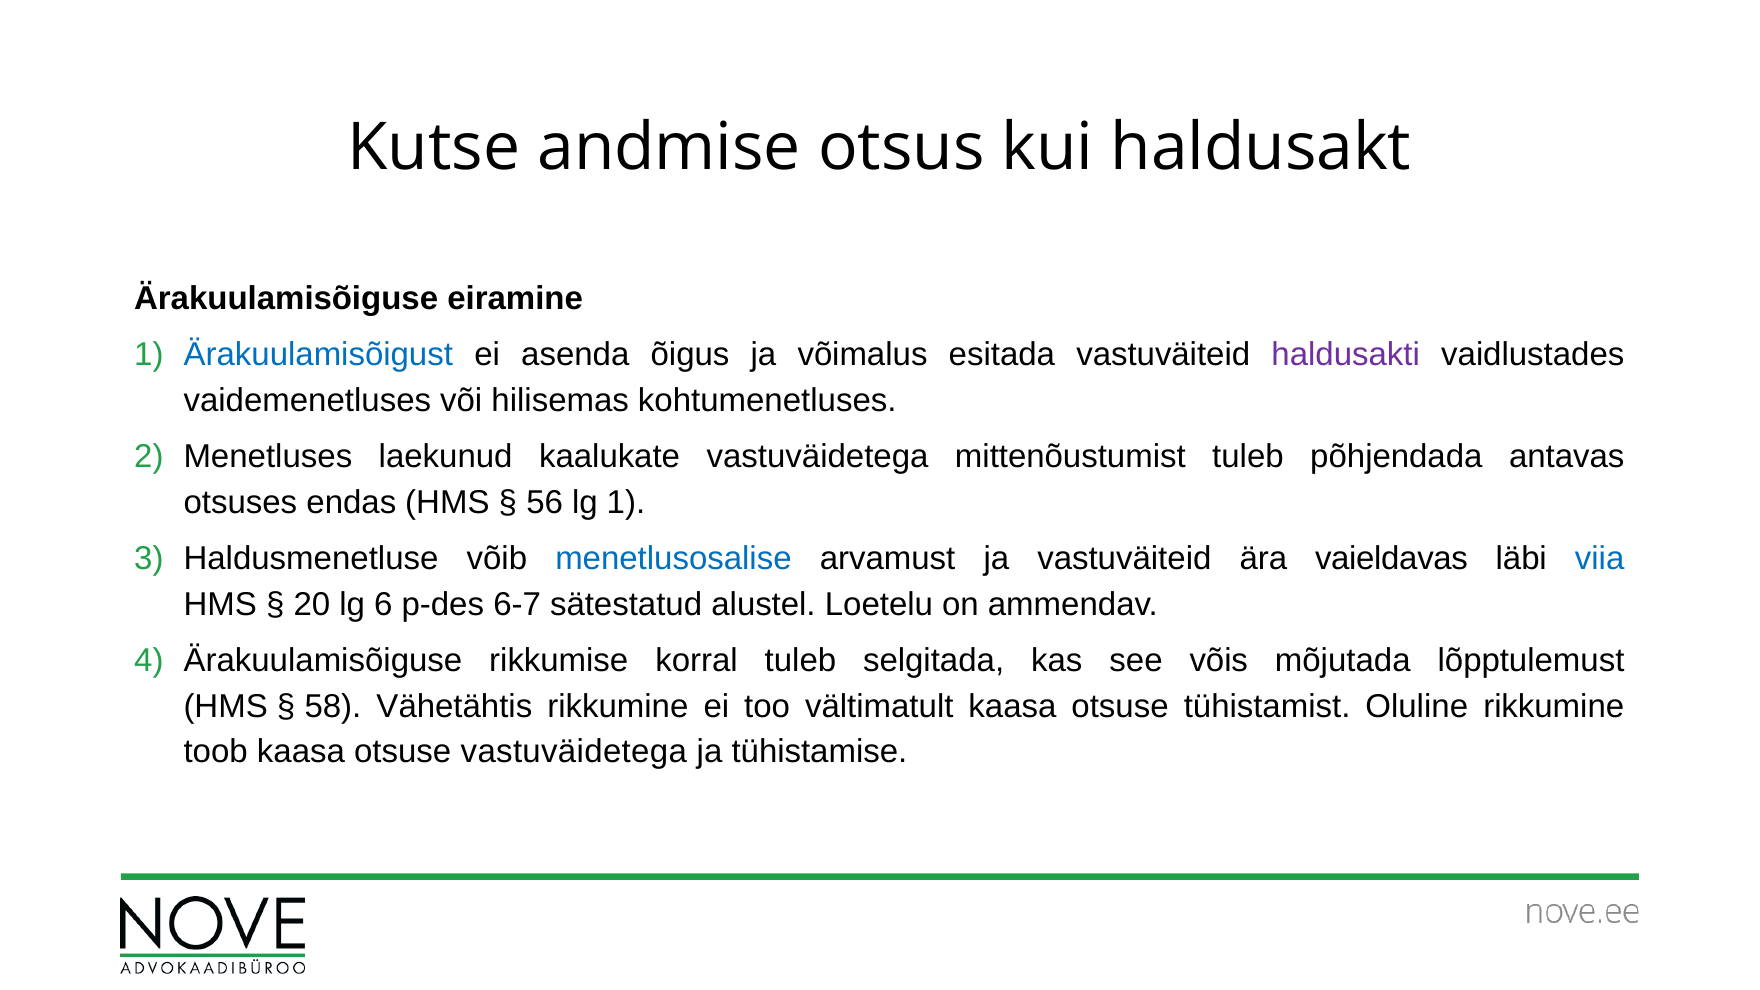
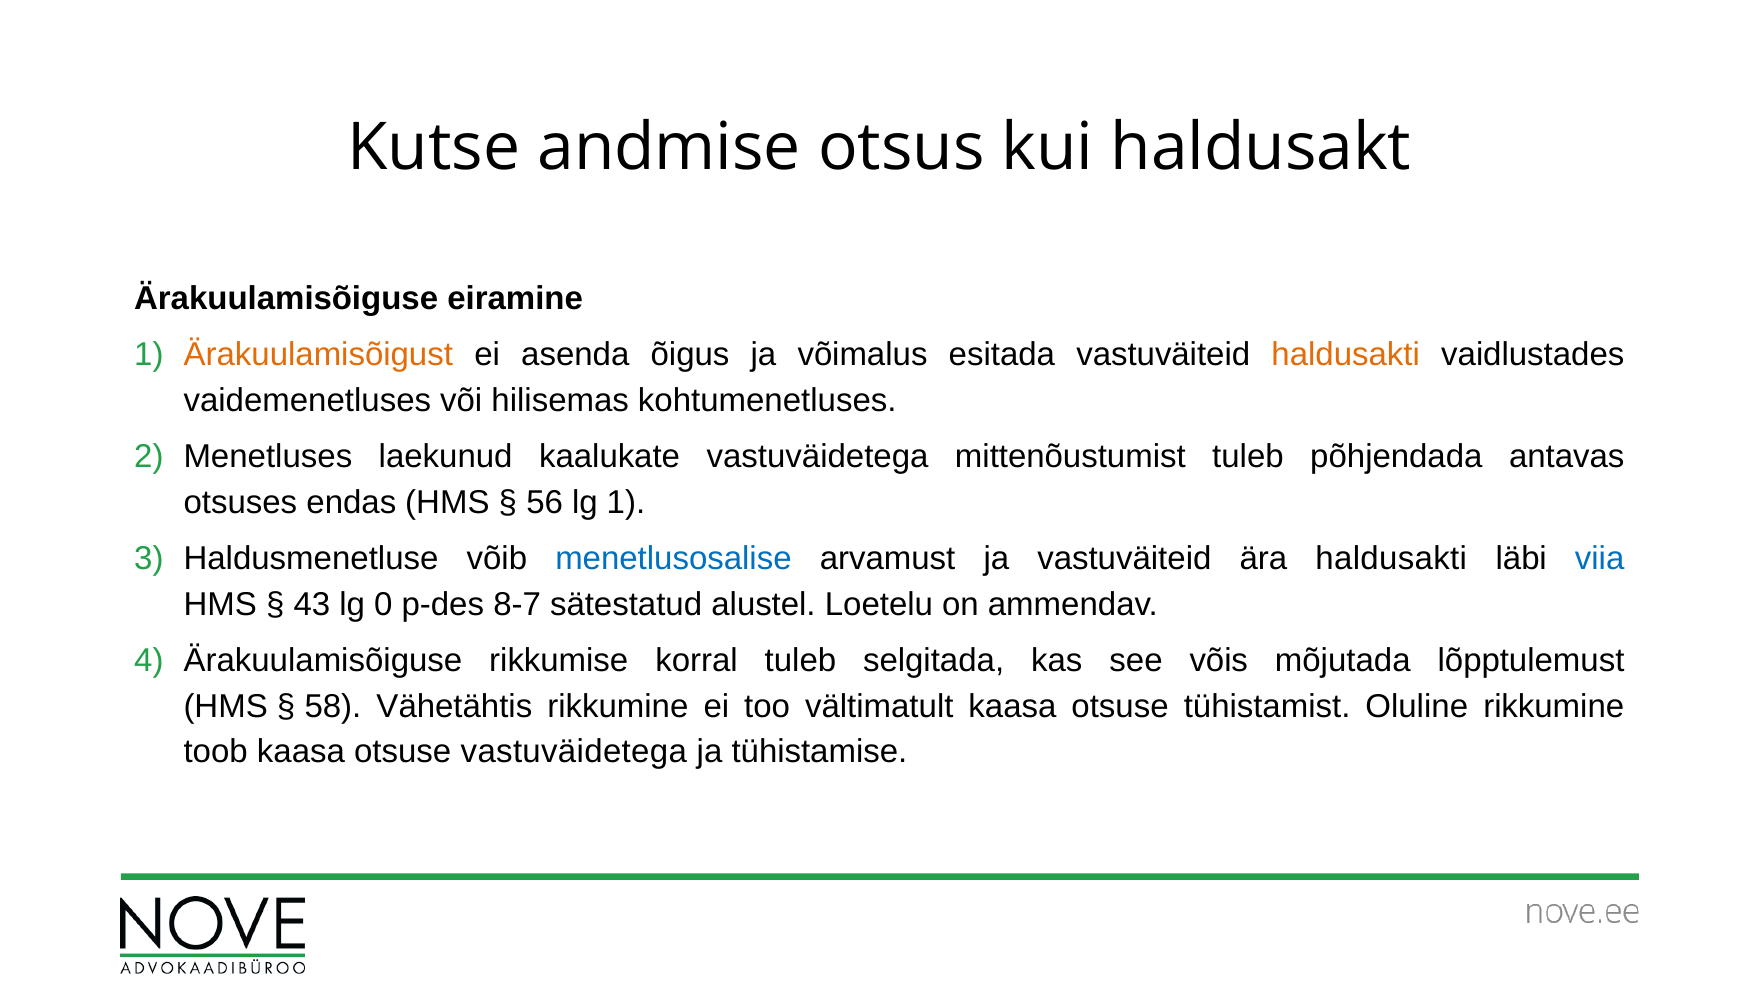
Ärakuulamisõigust colour: blue -> orange
haldusakti at (1346, 355) colour: purple -> orange
ära vaieldavas: vaieldavas -> haldusakti
20: 20 -> 43
6: 6 -> 0
6-7: 6-7 -> 8-7
